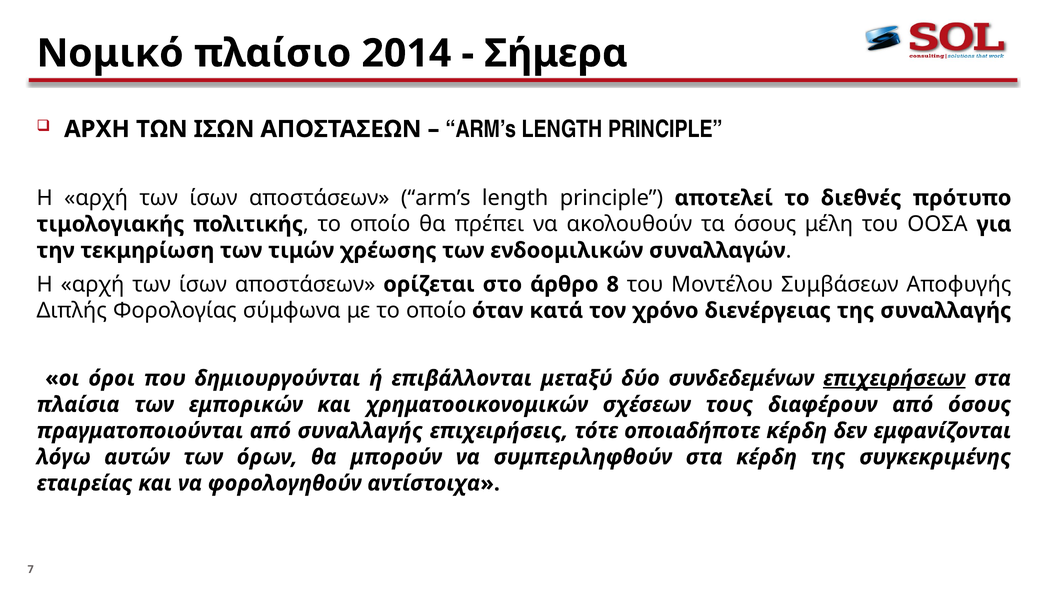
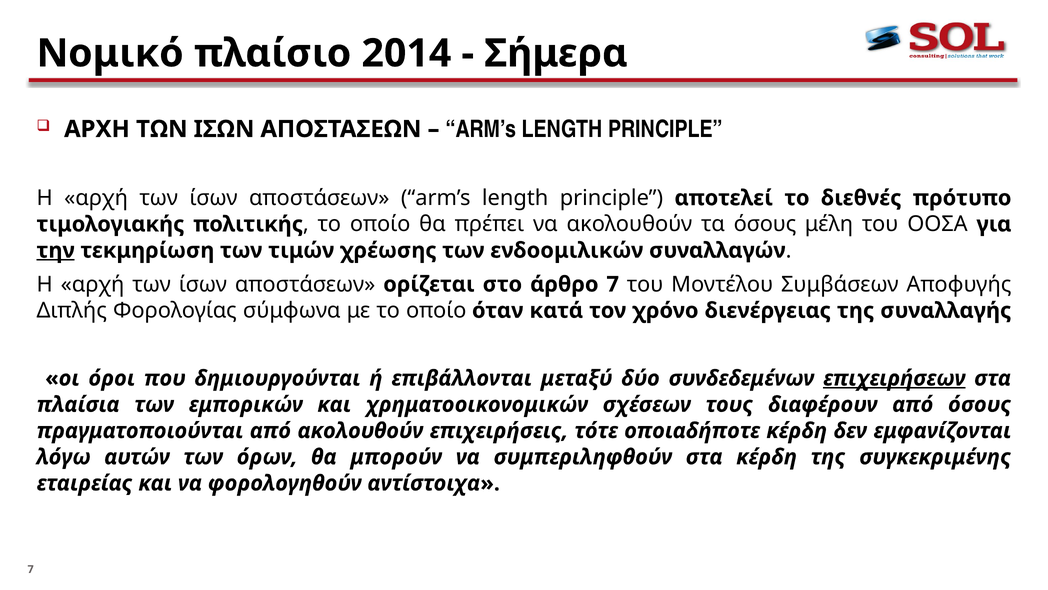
την underline: none -> present
άρθρο 8: 8 -> 7
από συναλλαγής: συναλλαγής -> ακολουθούν
